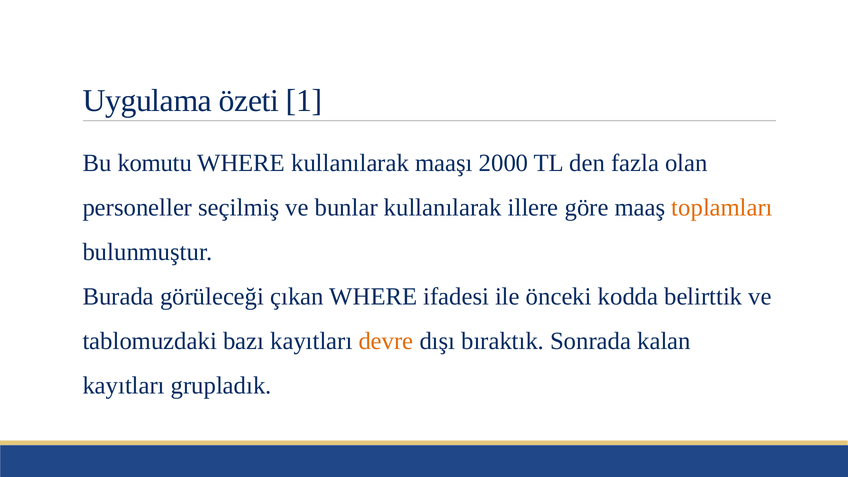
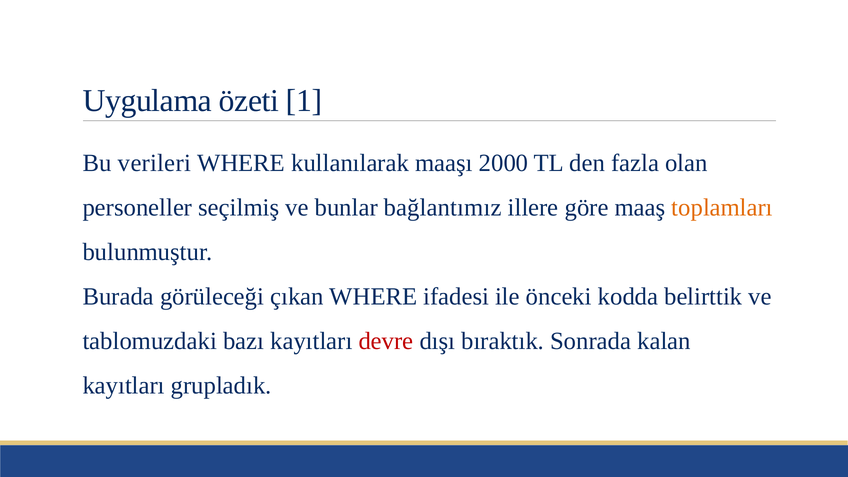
komutu: komutu -> verileri
bunlar kullanılarak: kullanılarak -> bağlantımız
devre colour: orange -> red
